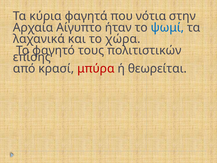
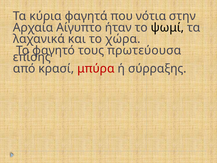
ψωμί colour: blue -> black
πολιτιστικών: πολιτιστικών -> πρωτεύουσα
θεωρείται: θεωρείται -> σύρραξης
